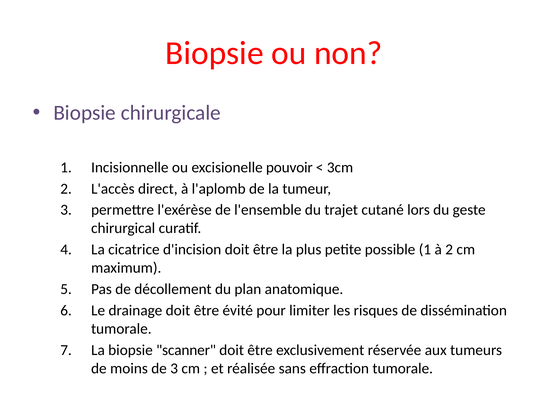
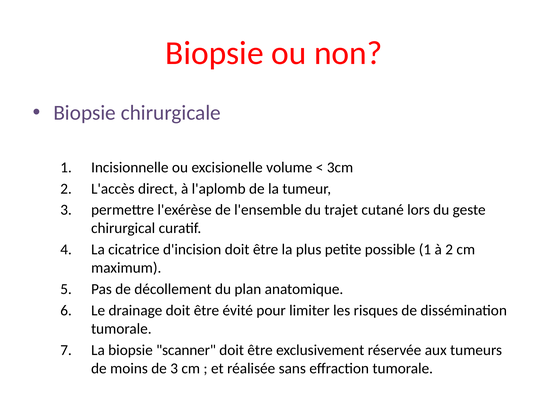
pouvoir: pouvoir -> volume
